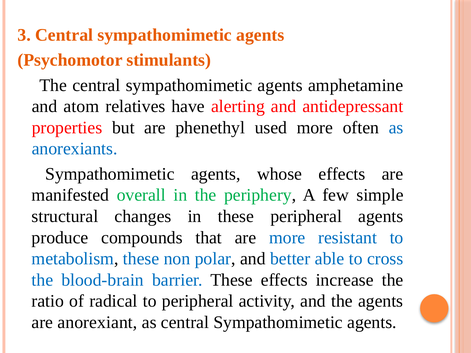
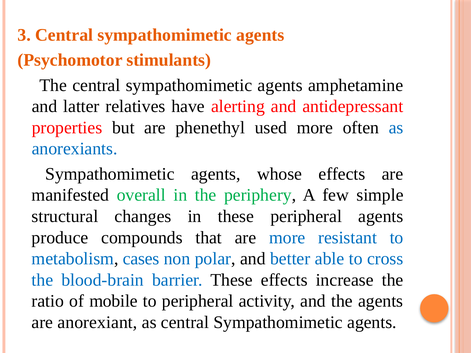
atom: atom -> latter
metabolism these: these -> cases
radical: radical -> mobile
